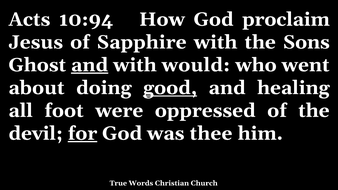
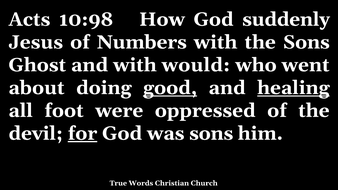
10:94: 10:94 -> 10:98
proclaim: proclaim -> suddenly
Sapphire: Sapphire -> Numbers
and at (90, 65) underline: present -> none
healing underline: none -> present
was thee: thee -> sons
